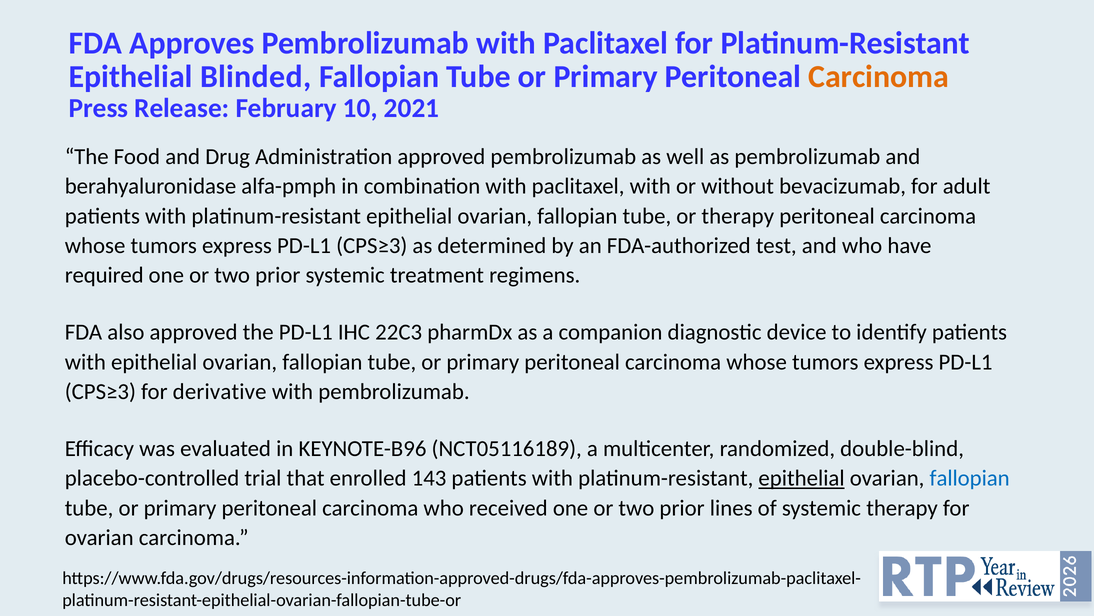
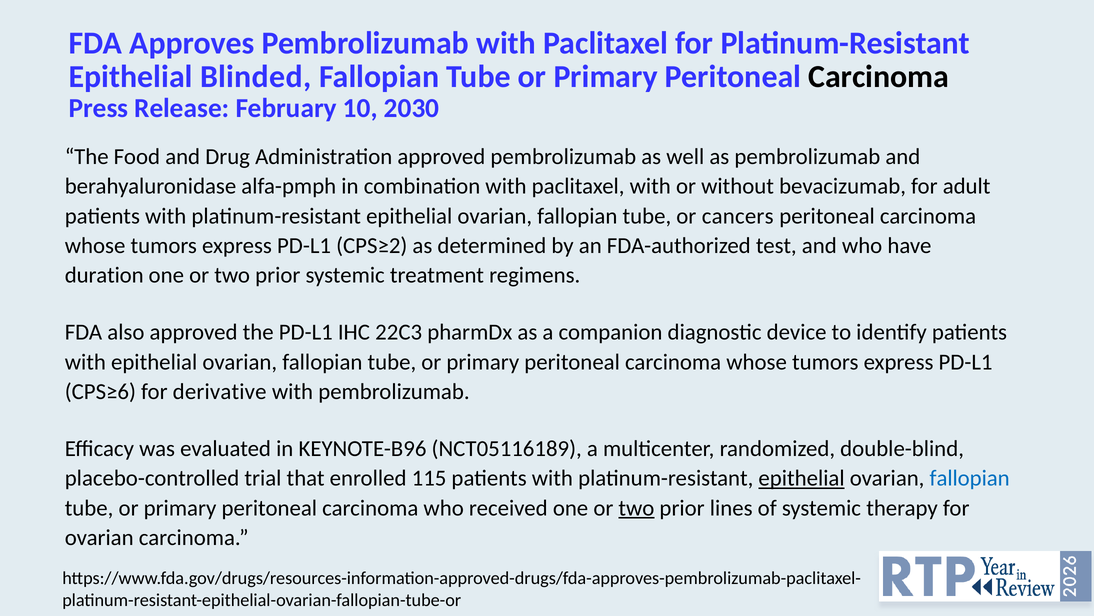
Carcinoma at (879, 77) colour: orange -> black
2021: 2021 -> 2030
or therapy: therapy -> cancers
CPS≥3 at (372, 245): CPS≥3 -> CPS≥2
required: required -> duration
CPS≥3 at (100, 391): CPS≥3 -> CPS≥6
143: 143 -> 115
two at (636, 508) underline: none -> present
